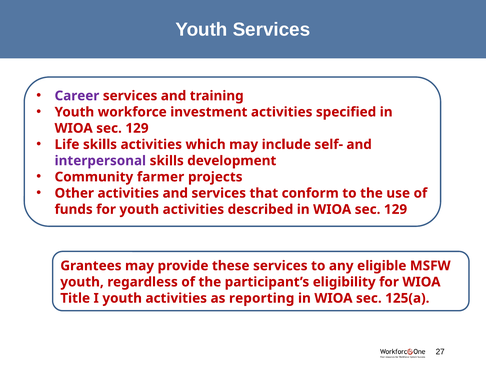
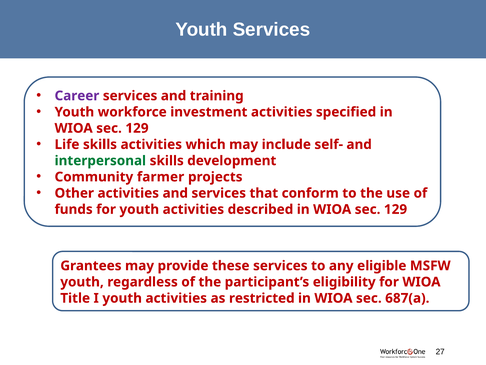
interpersonal colour: purple -> green
reporting: reporting -> restricted
125(a: 125(a -> 687(a
